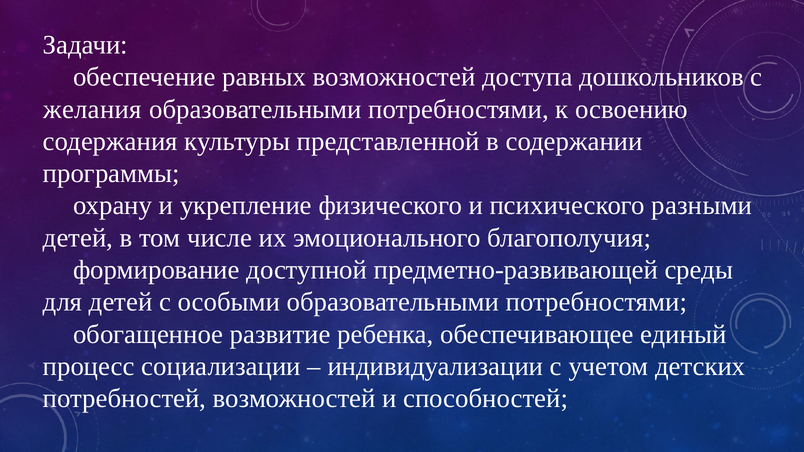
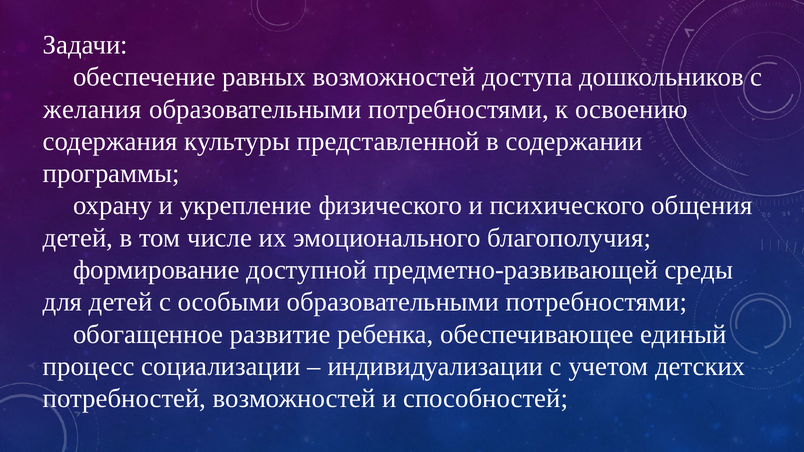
разными: разными -> общения
